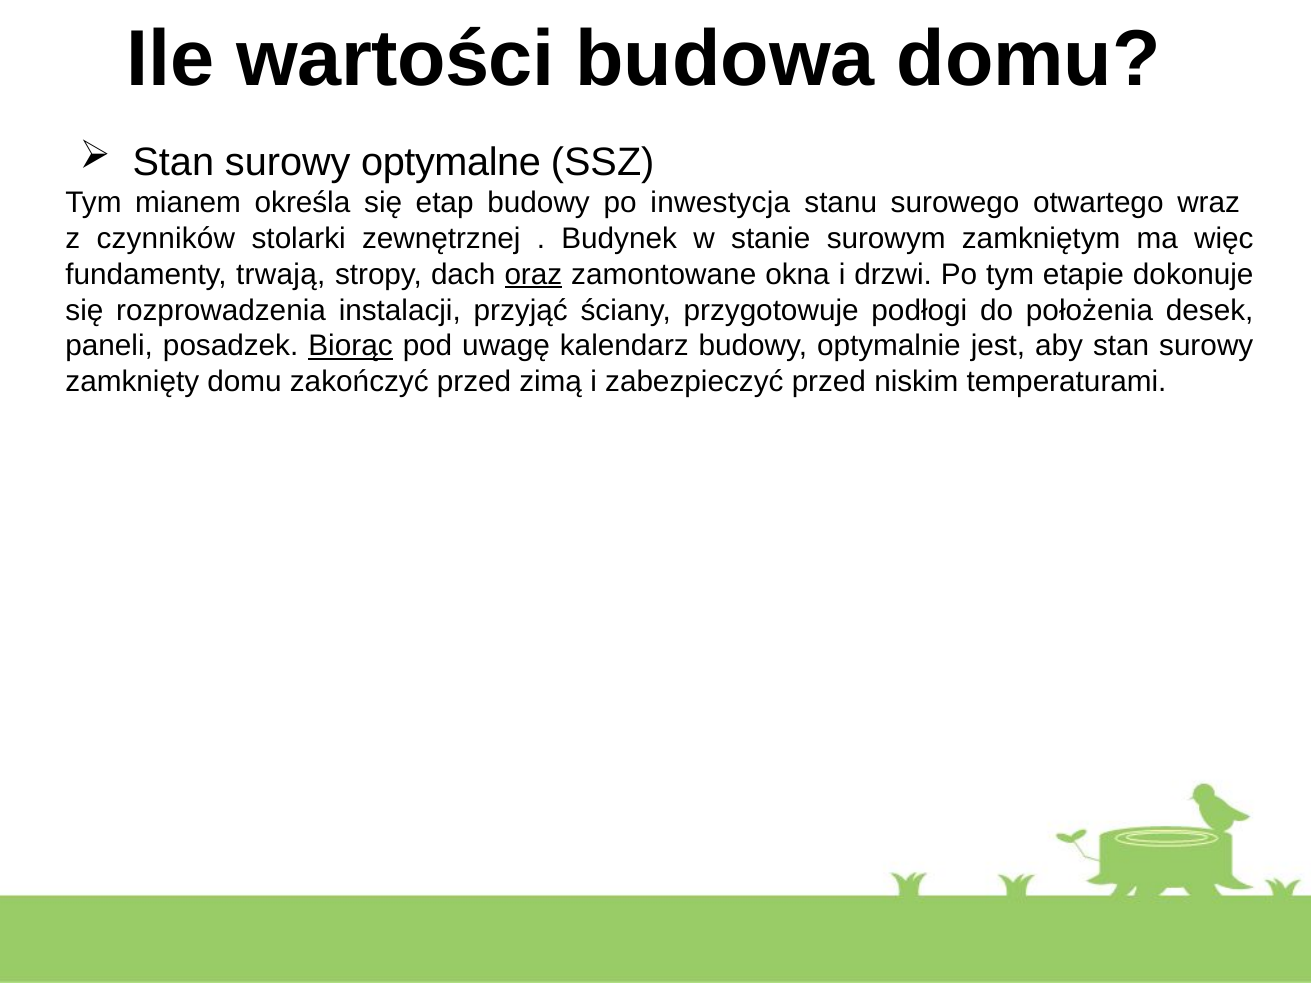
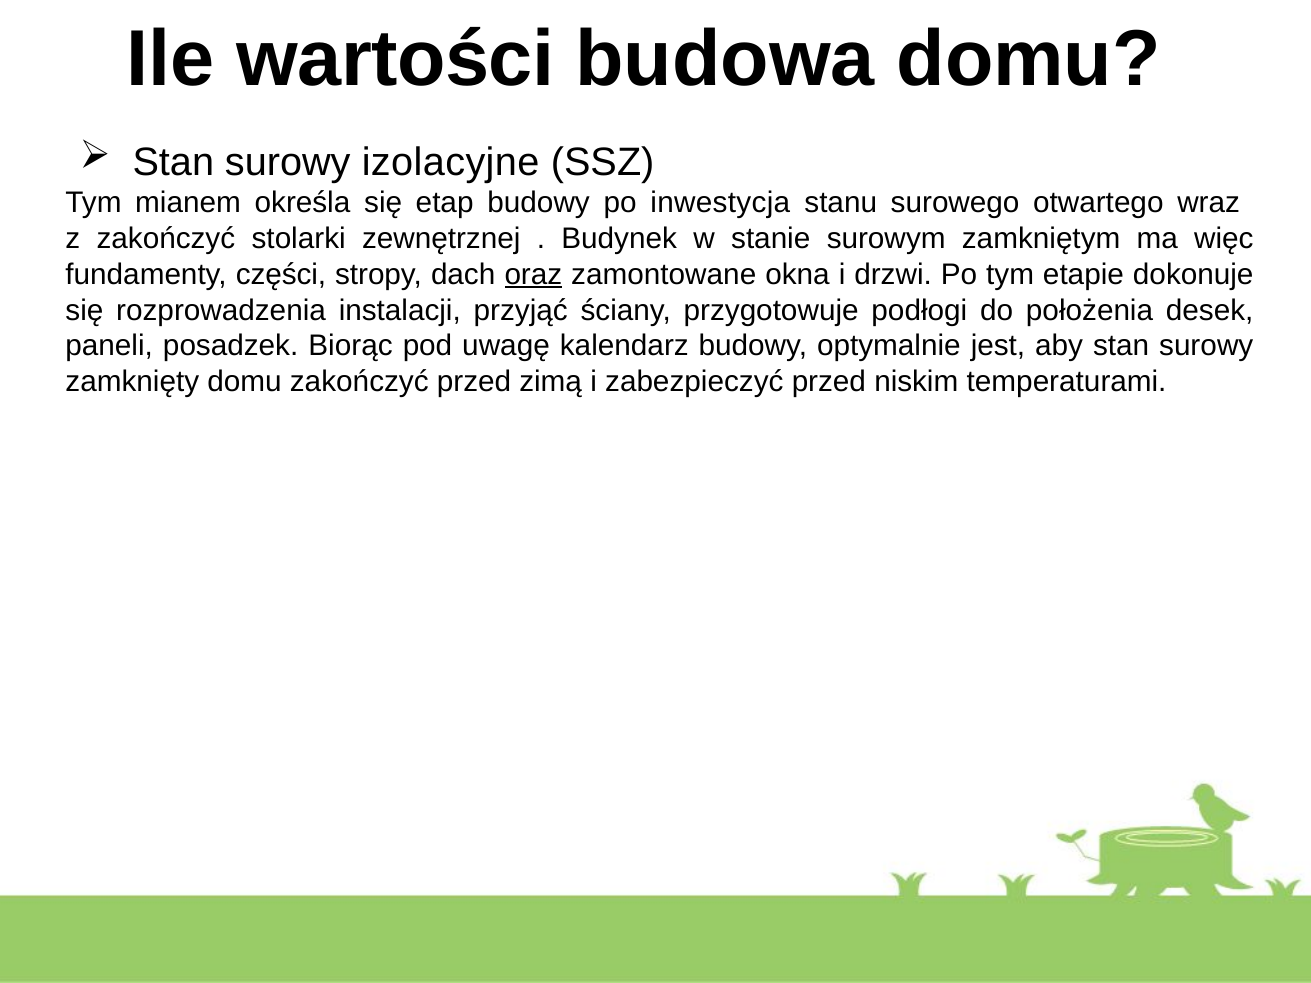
optymalne: optymalne -> izolacyjne
z czynników: czynników -> zakończyć
trwają: trwają -> części
Biorąc underline: present -> none
